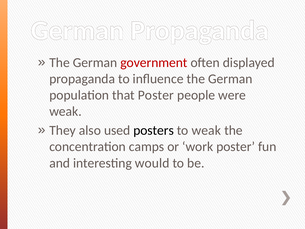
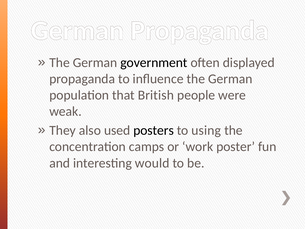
government colour: red -> black
that Poster: Poster -> British
to weak: weak -> using
